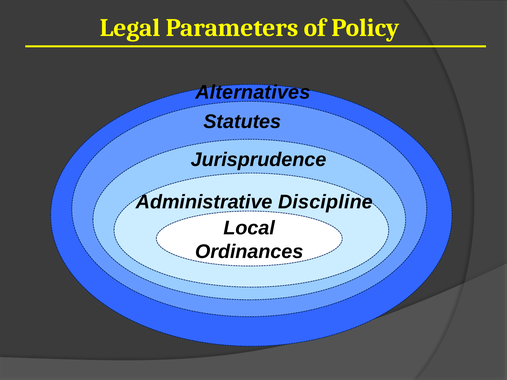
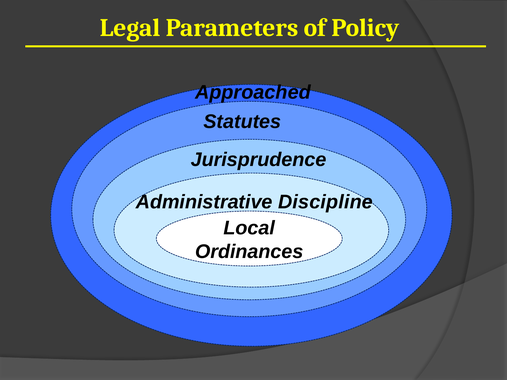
Alternatives: Alternatives -> Approached
